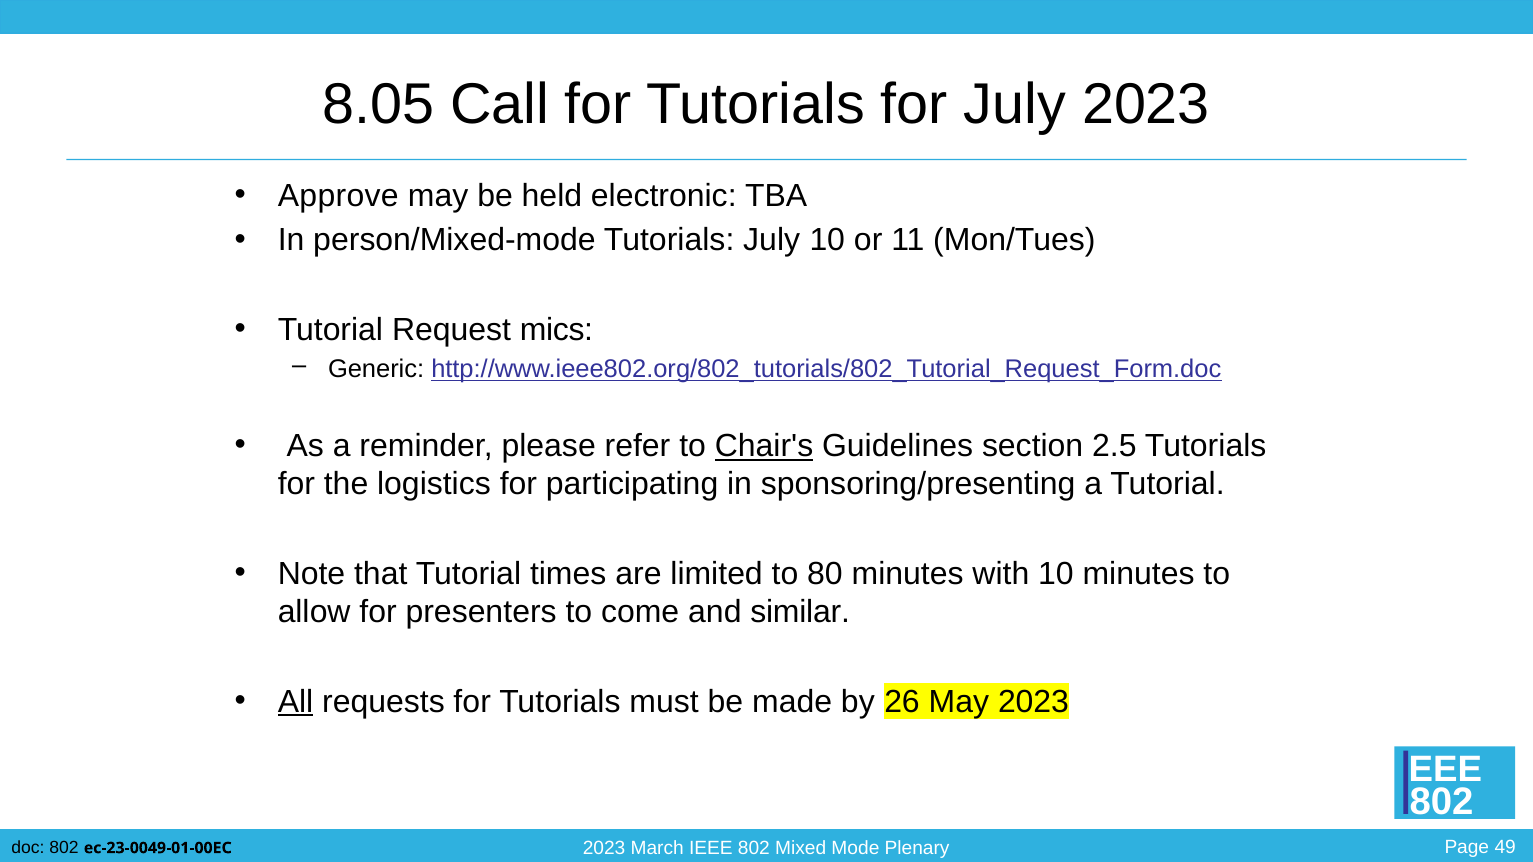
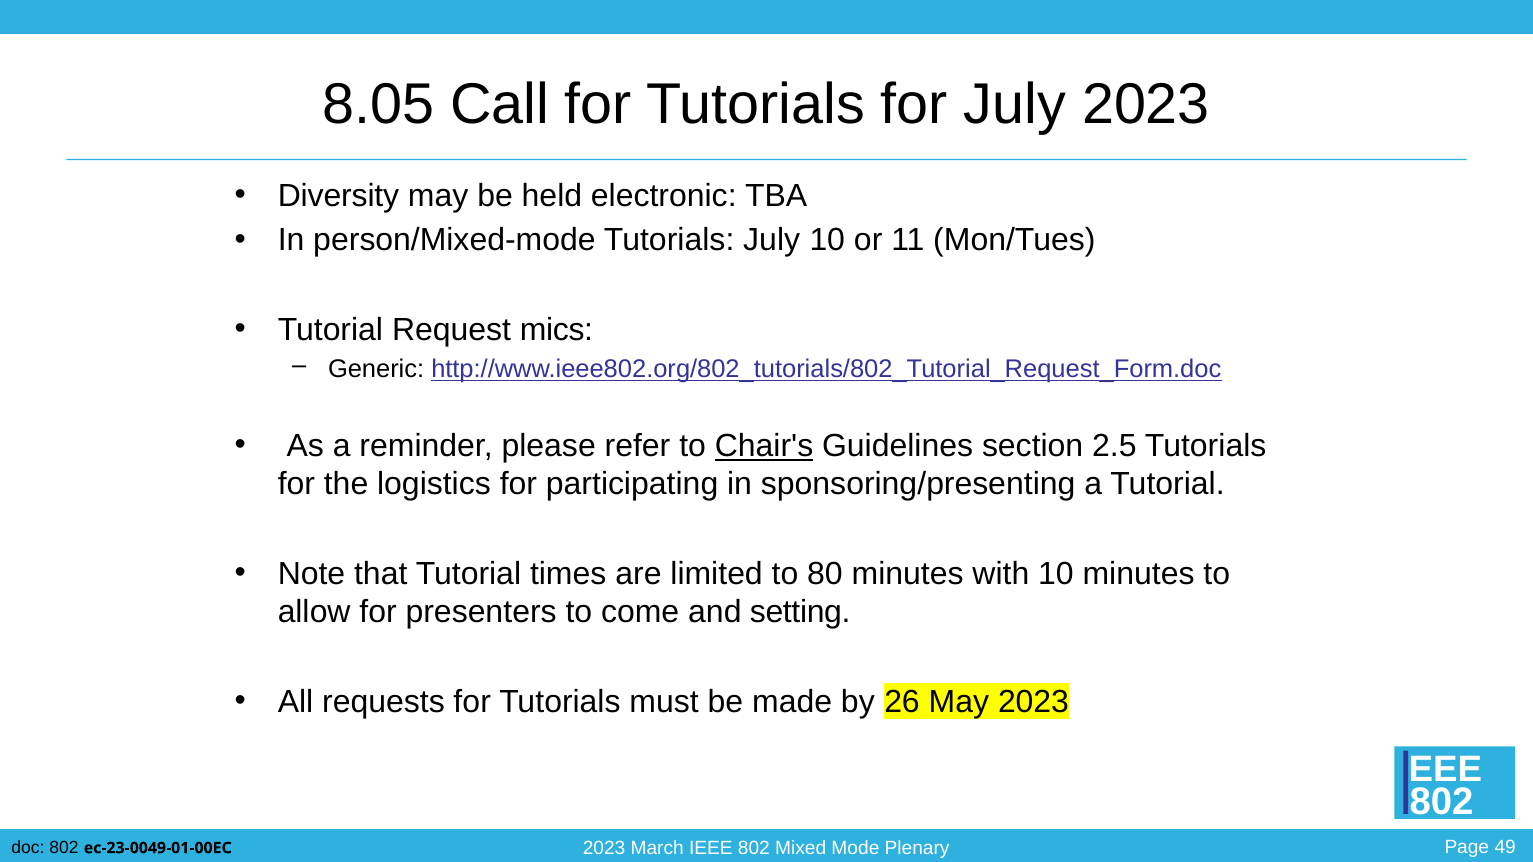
Approve: Approve -> Diversity
similar: similar -> setting
All underline: present -> none
